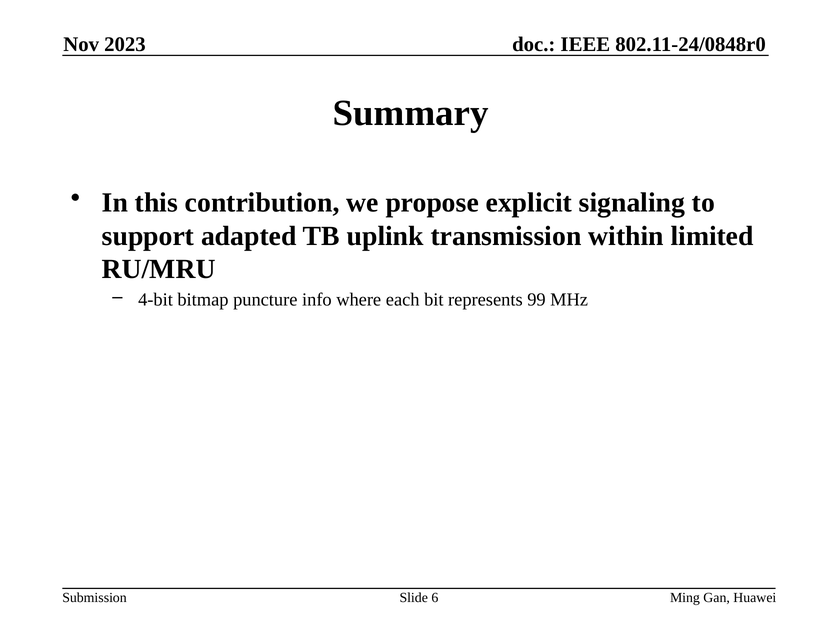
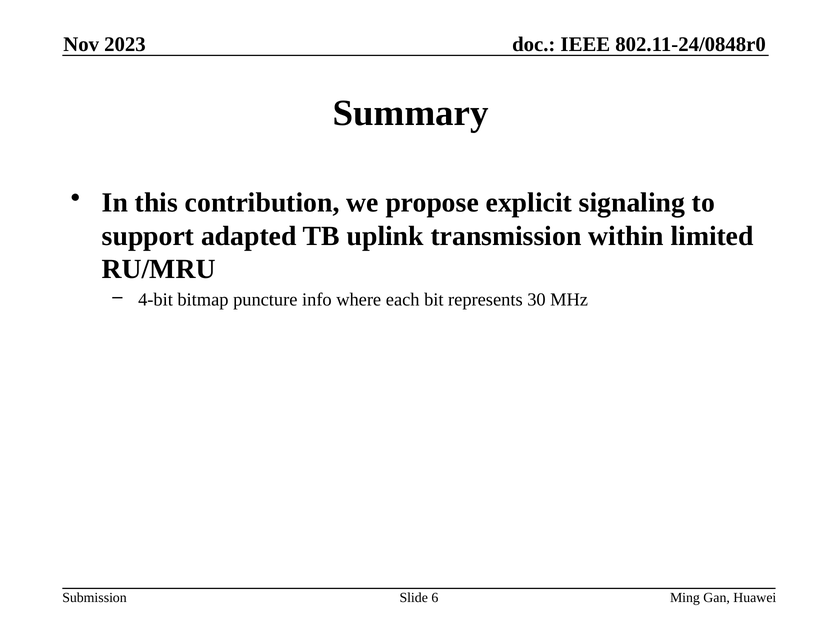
99: 99 -> 30
